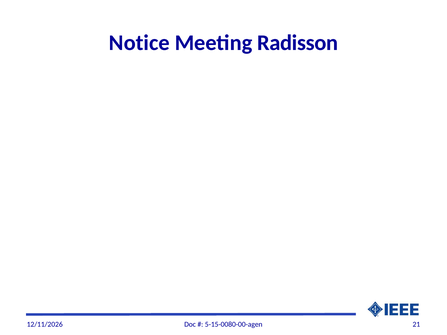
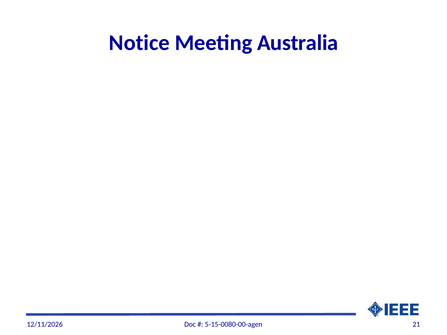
Radisson: Radisson -> Australia
